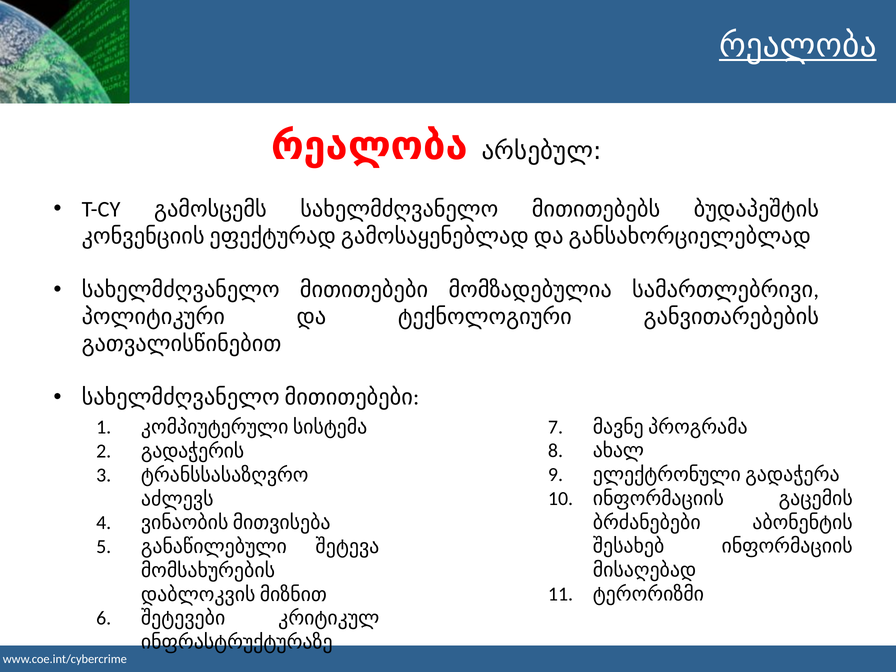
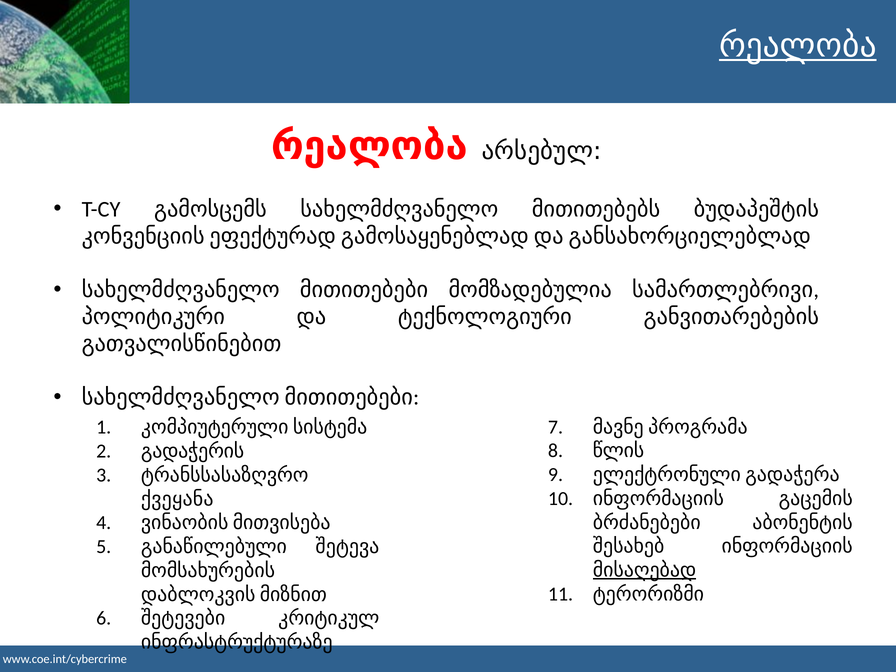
ახალ: ახალ -> წლის
აძლევს: აძლევს -> ქვეყანა
მისაღებად underline: none -> present
